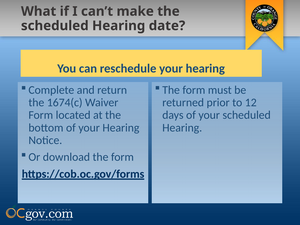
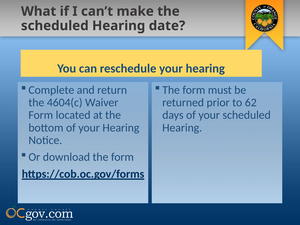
1674(c: 1674(c -> 4604(c
12: 12 -> 62
